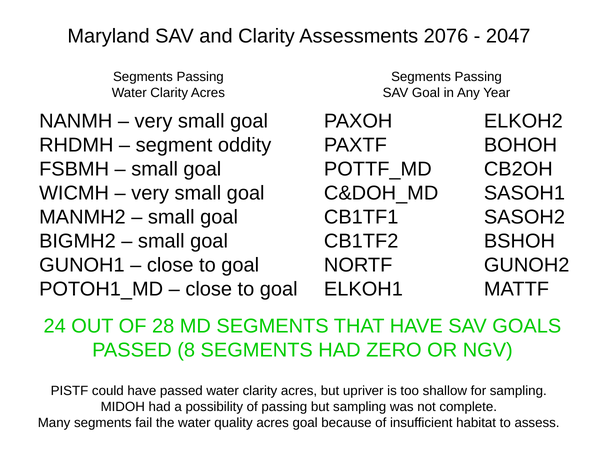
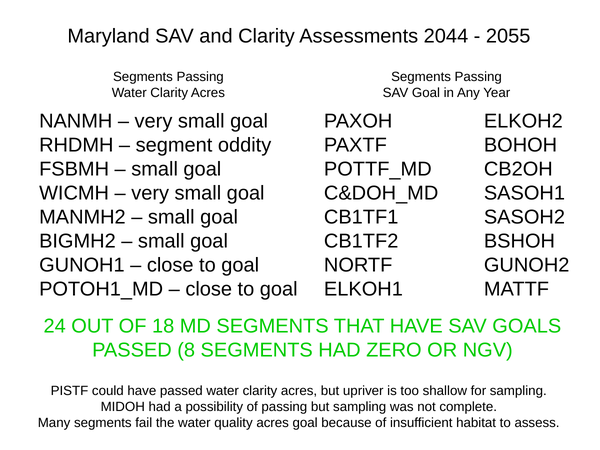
2076: 2076 -> 2044
2047: 2047 -> 2055
28: 28 -> 18
